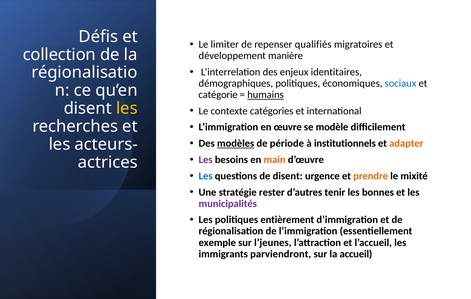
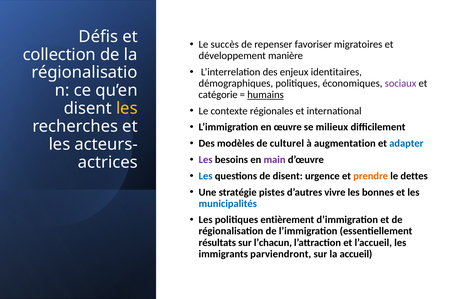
limiter: limiter -> succès
qualifiés: qualifiés -> favoriser
sociaux colour: blue -> purple
catégories: catégories -> régionales
modèle: modèle -> milieux
modèles underline: present -> none
période: période -> culturel
institutionnels: institutionnels -> augmentation
adapter colour: orange -> blue
main colour: orange -> purple
mixité: mixité -> dettes
rester: rester -> pistes
tenir: tenir -> vivre
municipalités colour: purple -> blue
exemple: exemple -> résultats
l’jeunes: l’jeunes -> l’chacun
